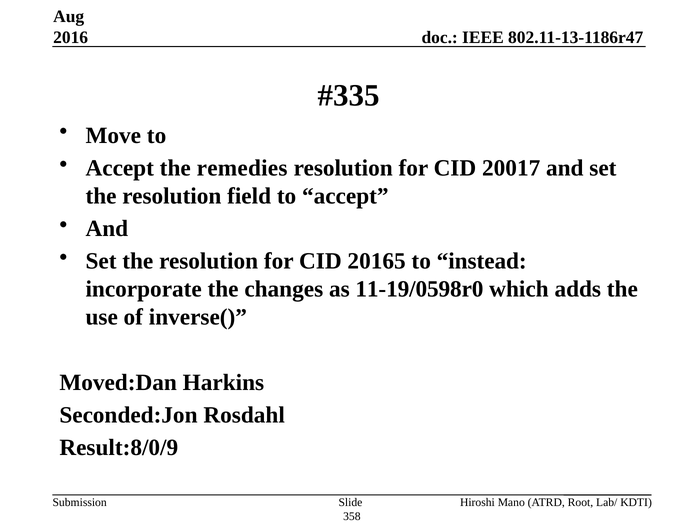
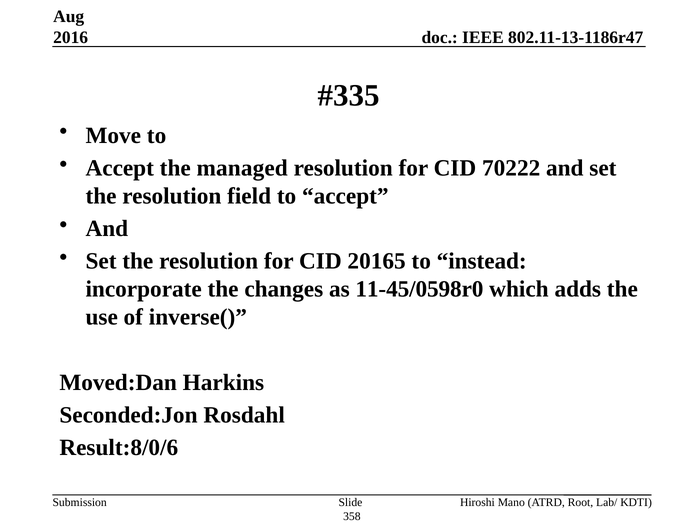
remedies: remedies -> managed
20017: 20017 -> 70222
11-19/0598r0: 11-19/0598r0 -> 11-45/0598r0
Result:8/0/9: Result:8/0/9 -> Result:8/0/6
